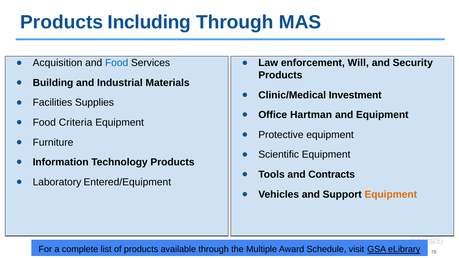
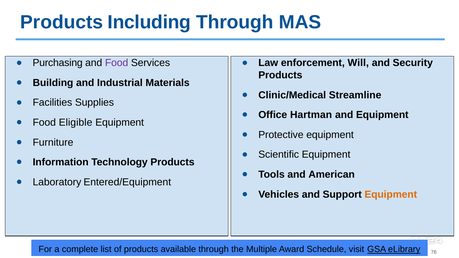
Acquisition: Acquisition -> Purchasing
Food at (117, 63) colour: blue -> purple
Investment: Investment -> Streamline
Criteria: Criteria -> Eligible
Contracts: Contracts -> American
